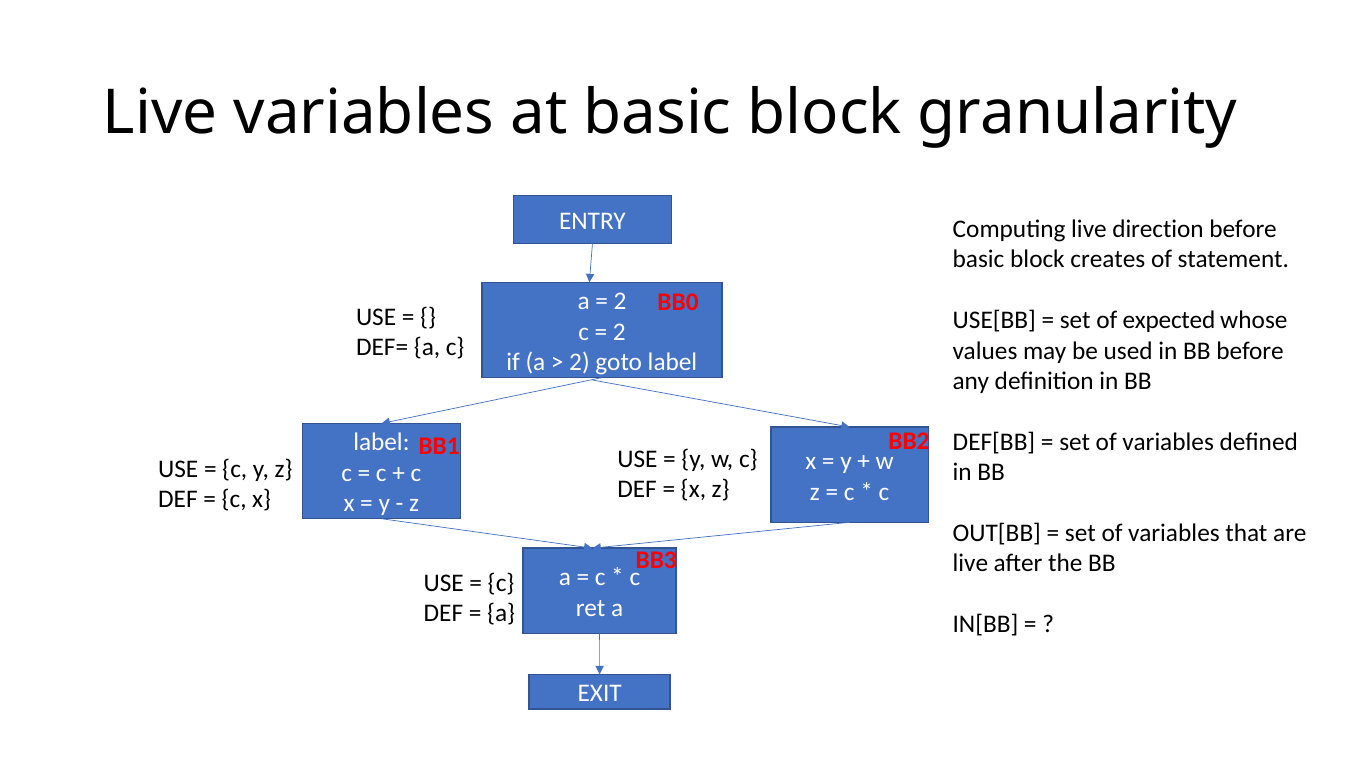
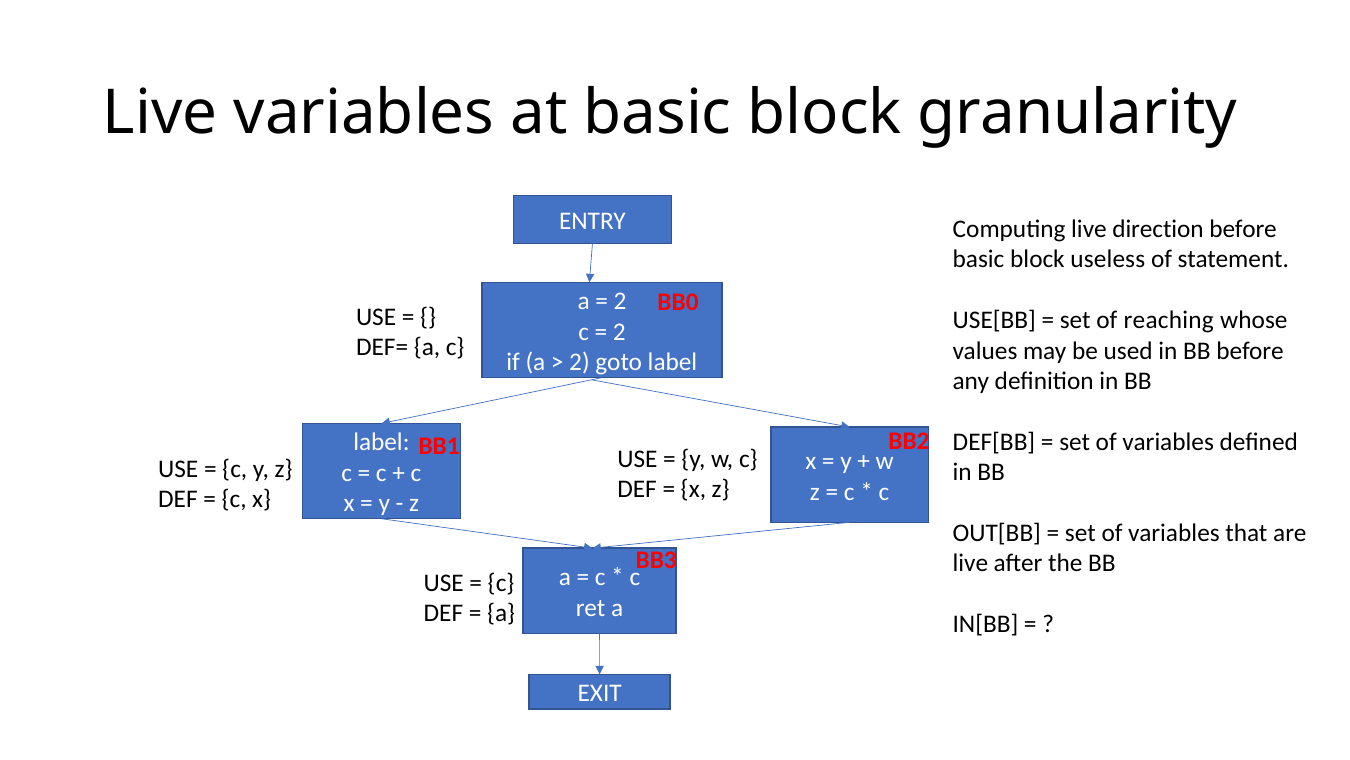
creates: creates -> useless
expected: expected -> reaching
